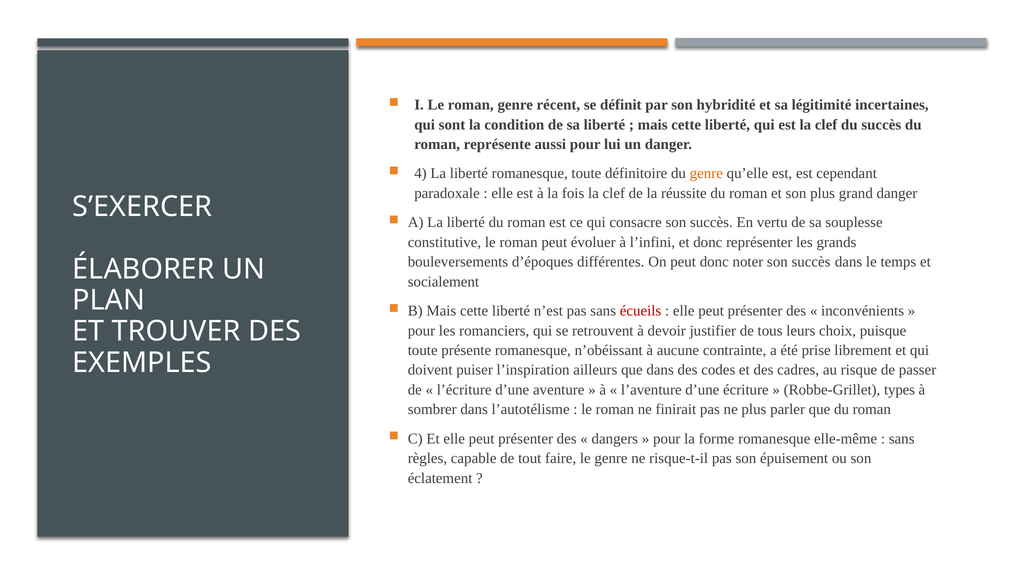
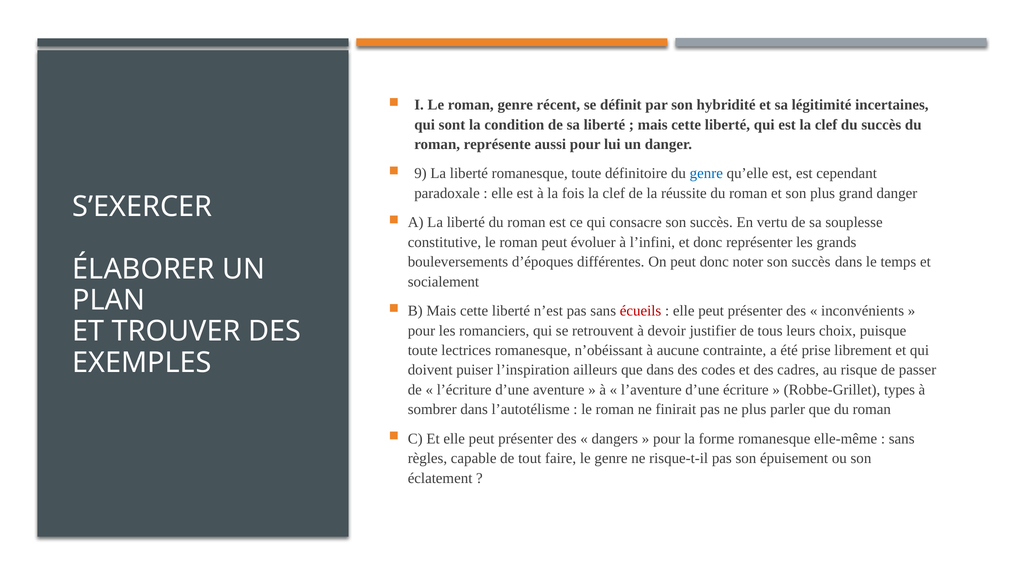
4: 4 -> 9
genre at (706, 174) colour: orange -> blue
présente: présente -> lectrices
